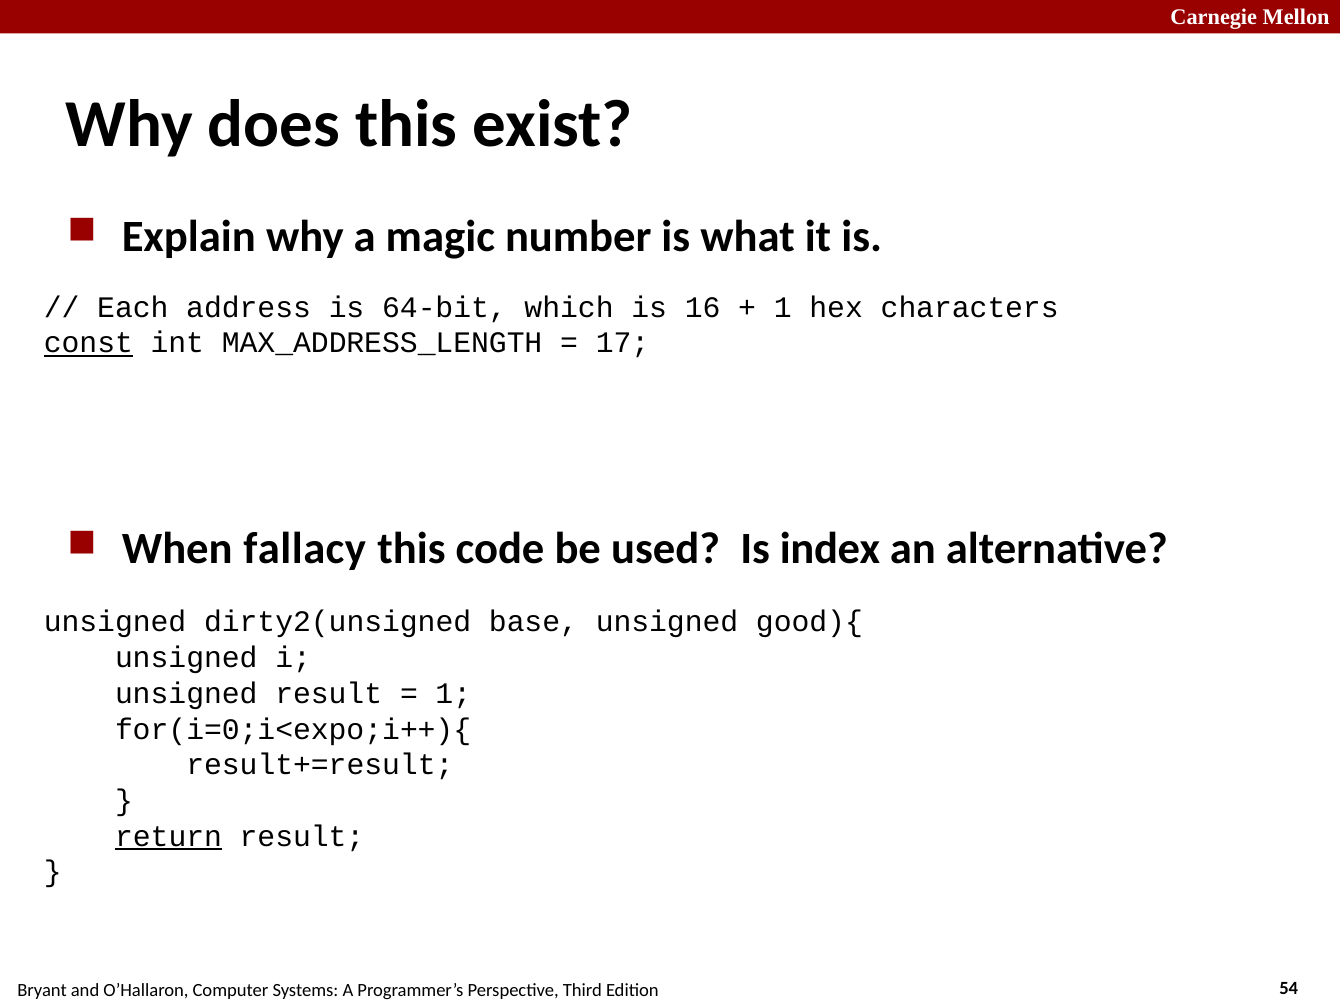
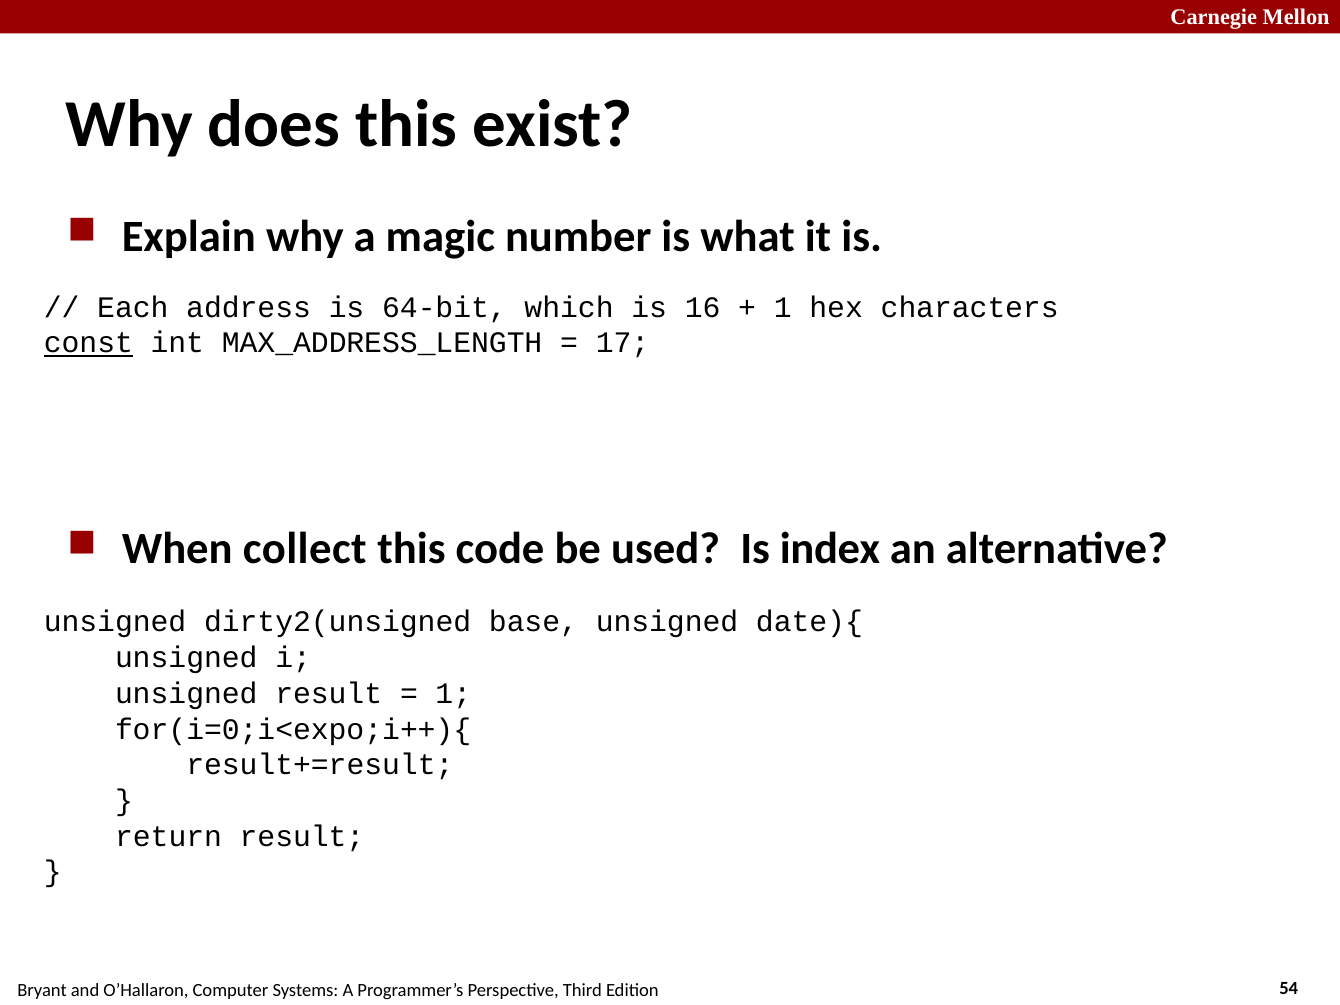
fallacy: fallacy -> collect
good){: good){ -> date){
return underline: present -> none
